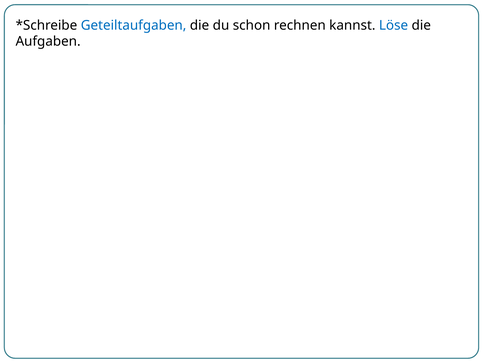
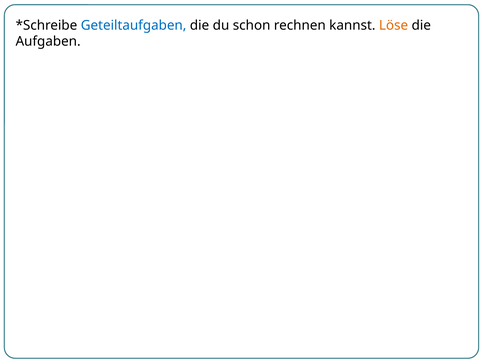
Löse colour: blue -> orange
